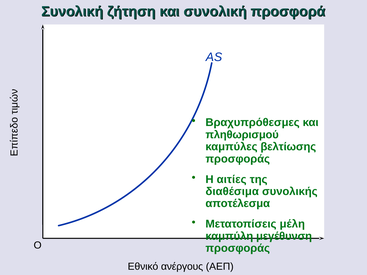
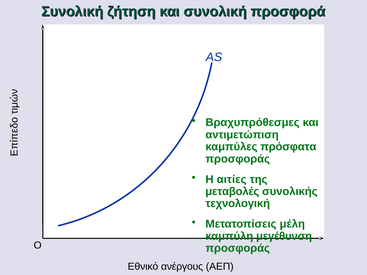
πληθωρισμού: πληθωρισμού -> αντιμετώπιση
βελτίωσης: βελτίωσης -> πρόσφατα
διαθέσιμα: διαθέσιμα -> μεταβολές
αποτέλεσμα: αποτέλεσμα -> τεχνολογική
